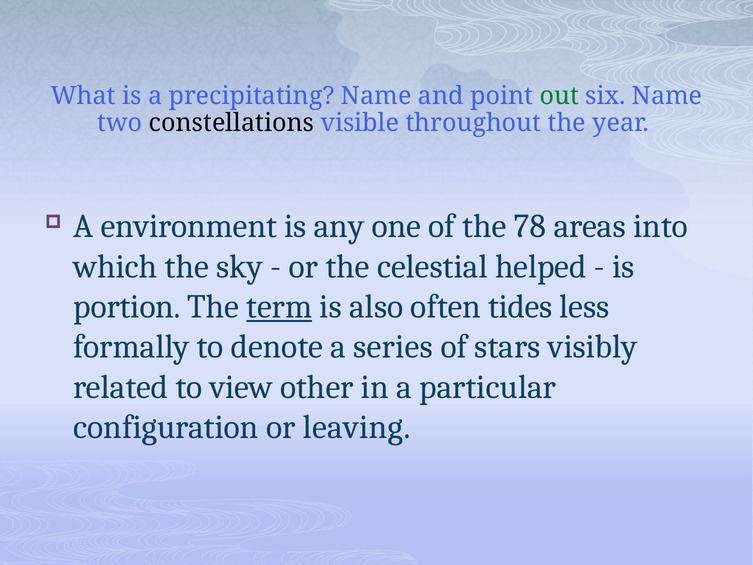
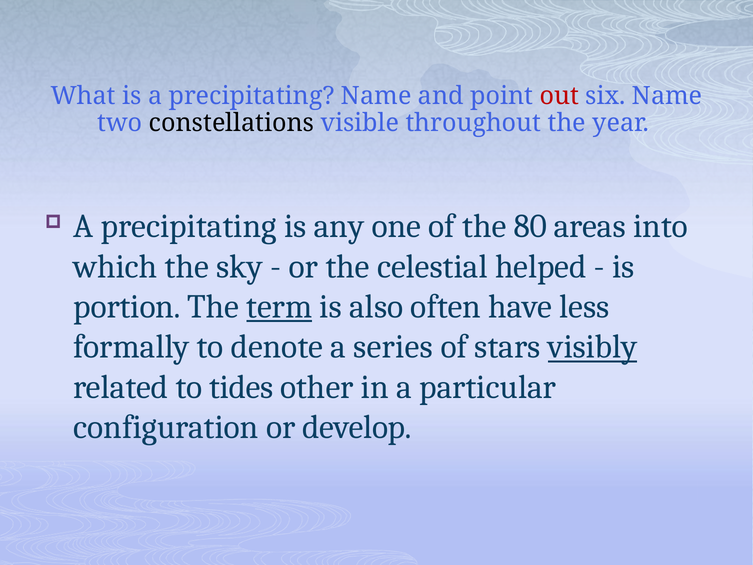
out colour: green -> red
environment at (189, 226): environment -> precipitating
78: 78 -> 80
tides: tides -> have
visibly underline: none -> present
view: view -> tides
leaving: leaving -> develop
